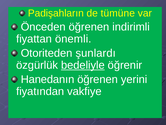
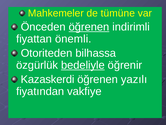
Padişahların: Padişahların -> Mahkemeler
öğrenen at (89, 27) underline: none -> present
şunlardı: şunlardı -> bilhassa
Hanedanın: Hanedanın -> Kazaskerdi
yerini: yerini -> yazılı
